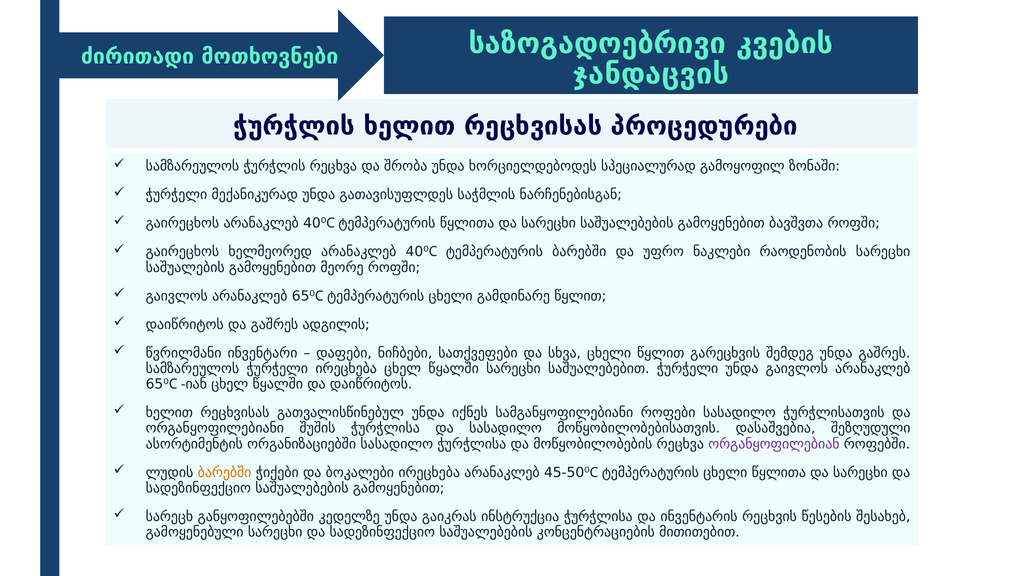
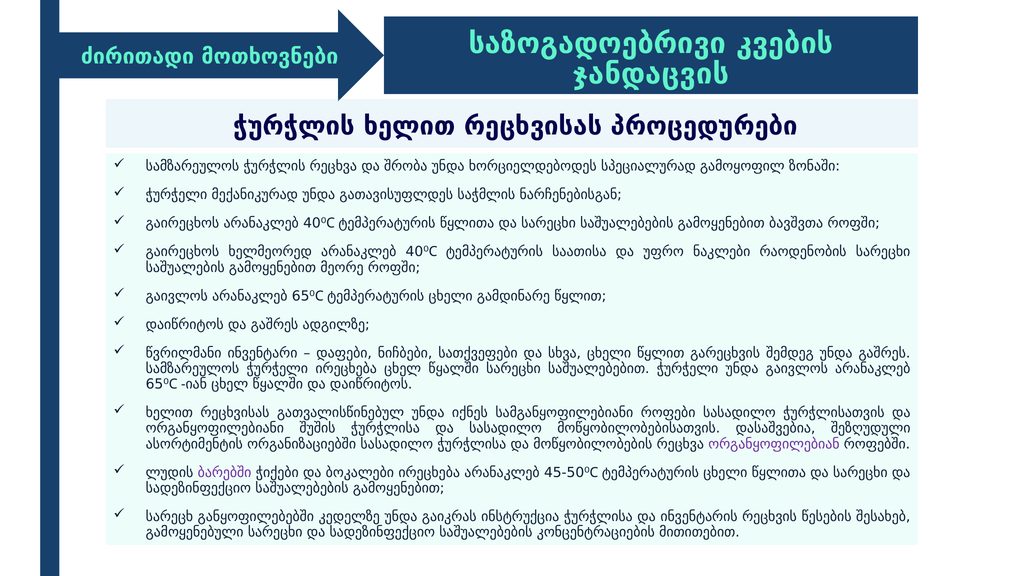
ტემპერატურის ბარებში: ბარებში -> საათისა
ადგილის: ადგილის -> ადგილზე
ბარებში at (225, 473) colour: orange -> purple
